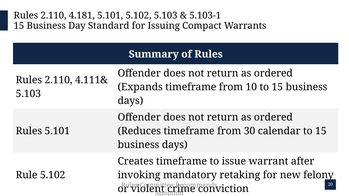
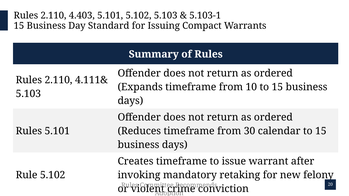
4.181: 4.181 -> 4.403
